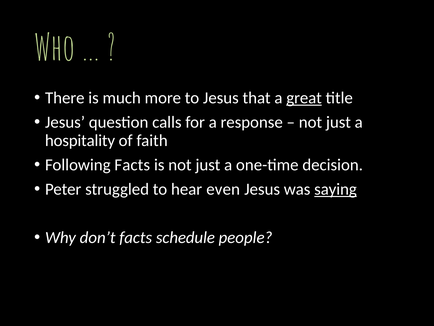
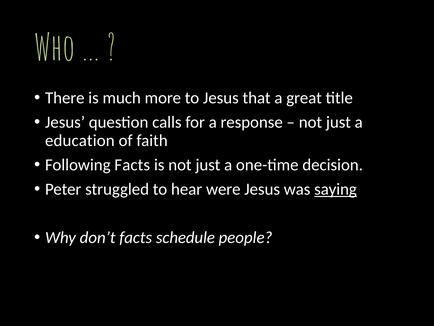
great underline: present -> none
hospitality: hospitality -> education
even: even -> were
